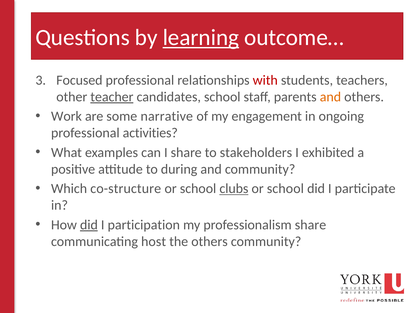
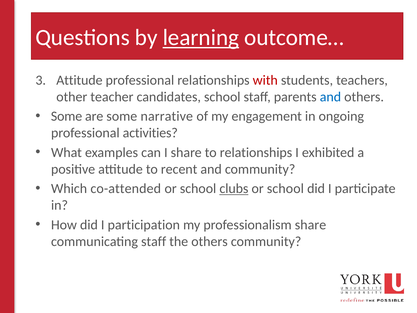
Focused at (79, 80): Focused -> Attitude
teacher underline: present -> none
and at (330, 97) colour: orange -> blue
Work at (66, 116): Work -> Some
to stakeholders: stakeholders -> relationships
during: during -> recent
co-structure: co-structure -> co-attended
did at (89, 225) underline: present -> none
communicating host: host -> staff
